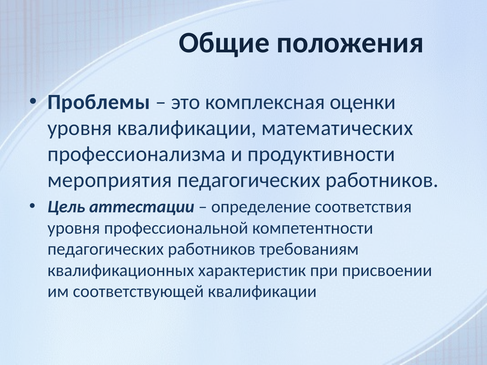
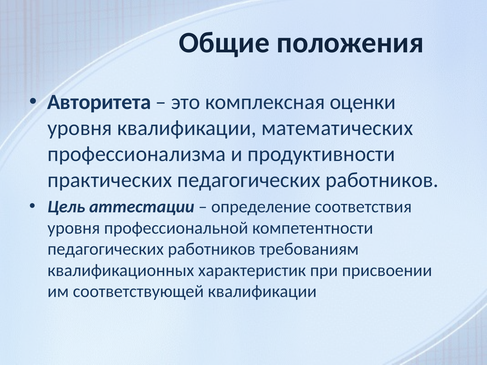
Проблемы: Проблемы -> Авторитета
мероприятия: мероприятия -> практических
